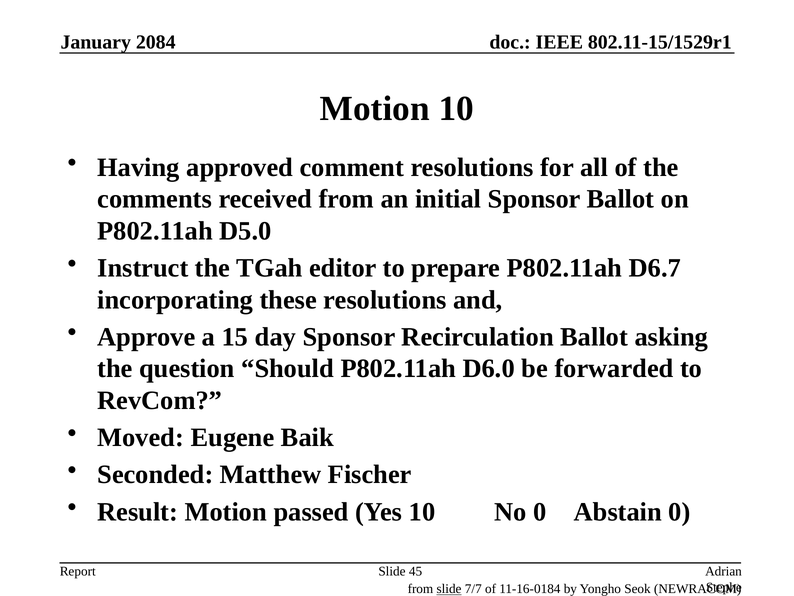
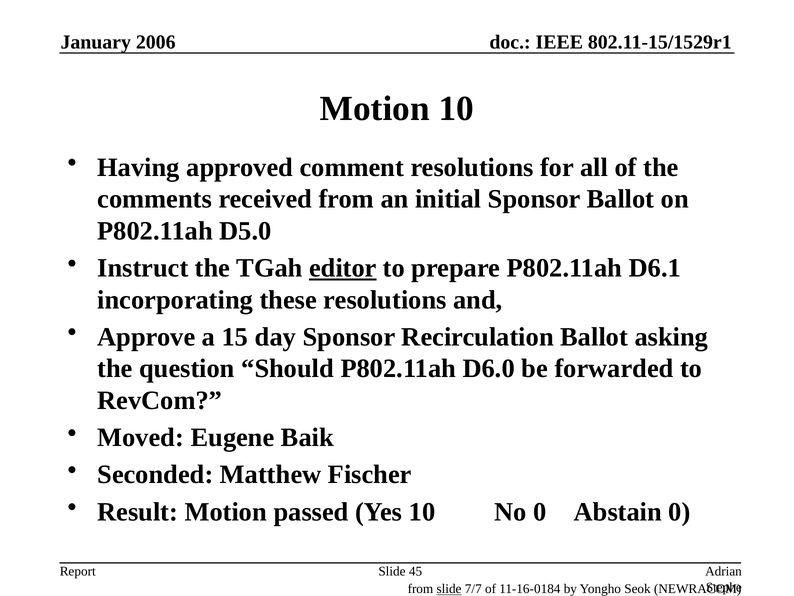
2084: 2084 -> 2006
editor underline: none -> present
D6.7: D6.7 -> D6.1
